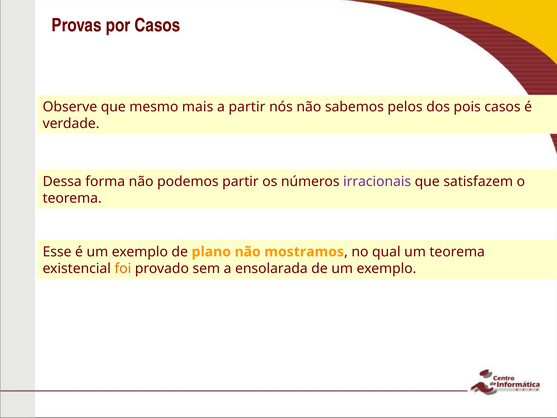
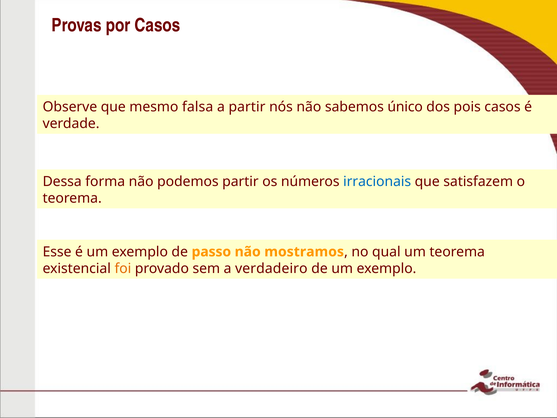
mais: mais -> falsa
pelos: pelos -> único
irracionais colour: purple -> blue
plano: plano -> passo
ensolarada: ensolarada -> verdadeiro
